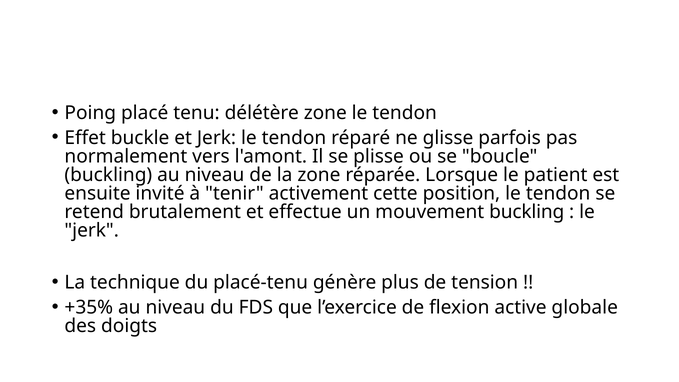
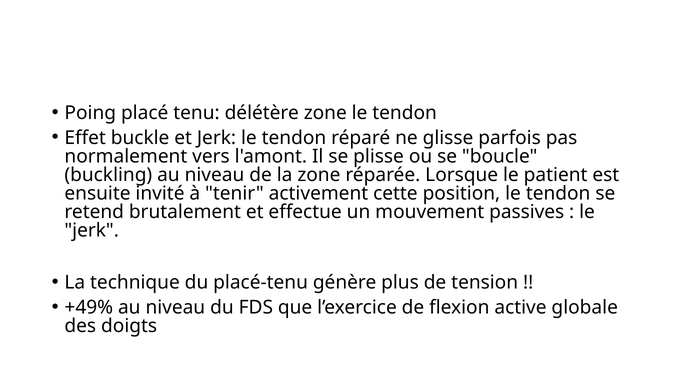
mouvement buckling: buckling -> passives
+35%: +35% -> +49%
